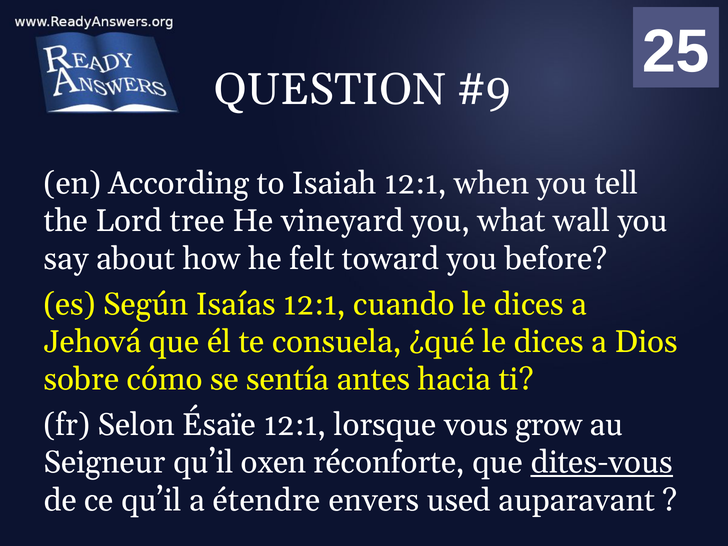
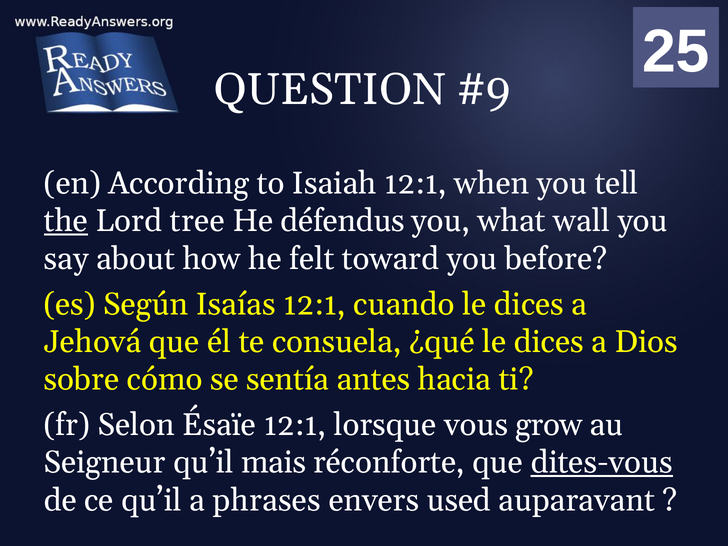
the underline: none -> present
vineyard: vineyard -> défendus
oxen: oxen -> mais
étendre: étendre -> phrases
